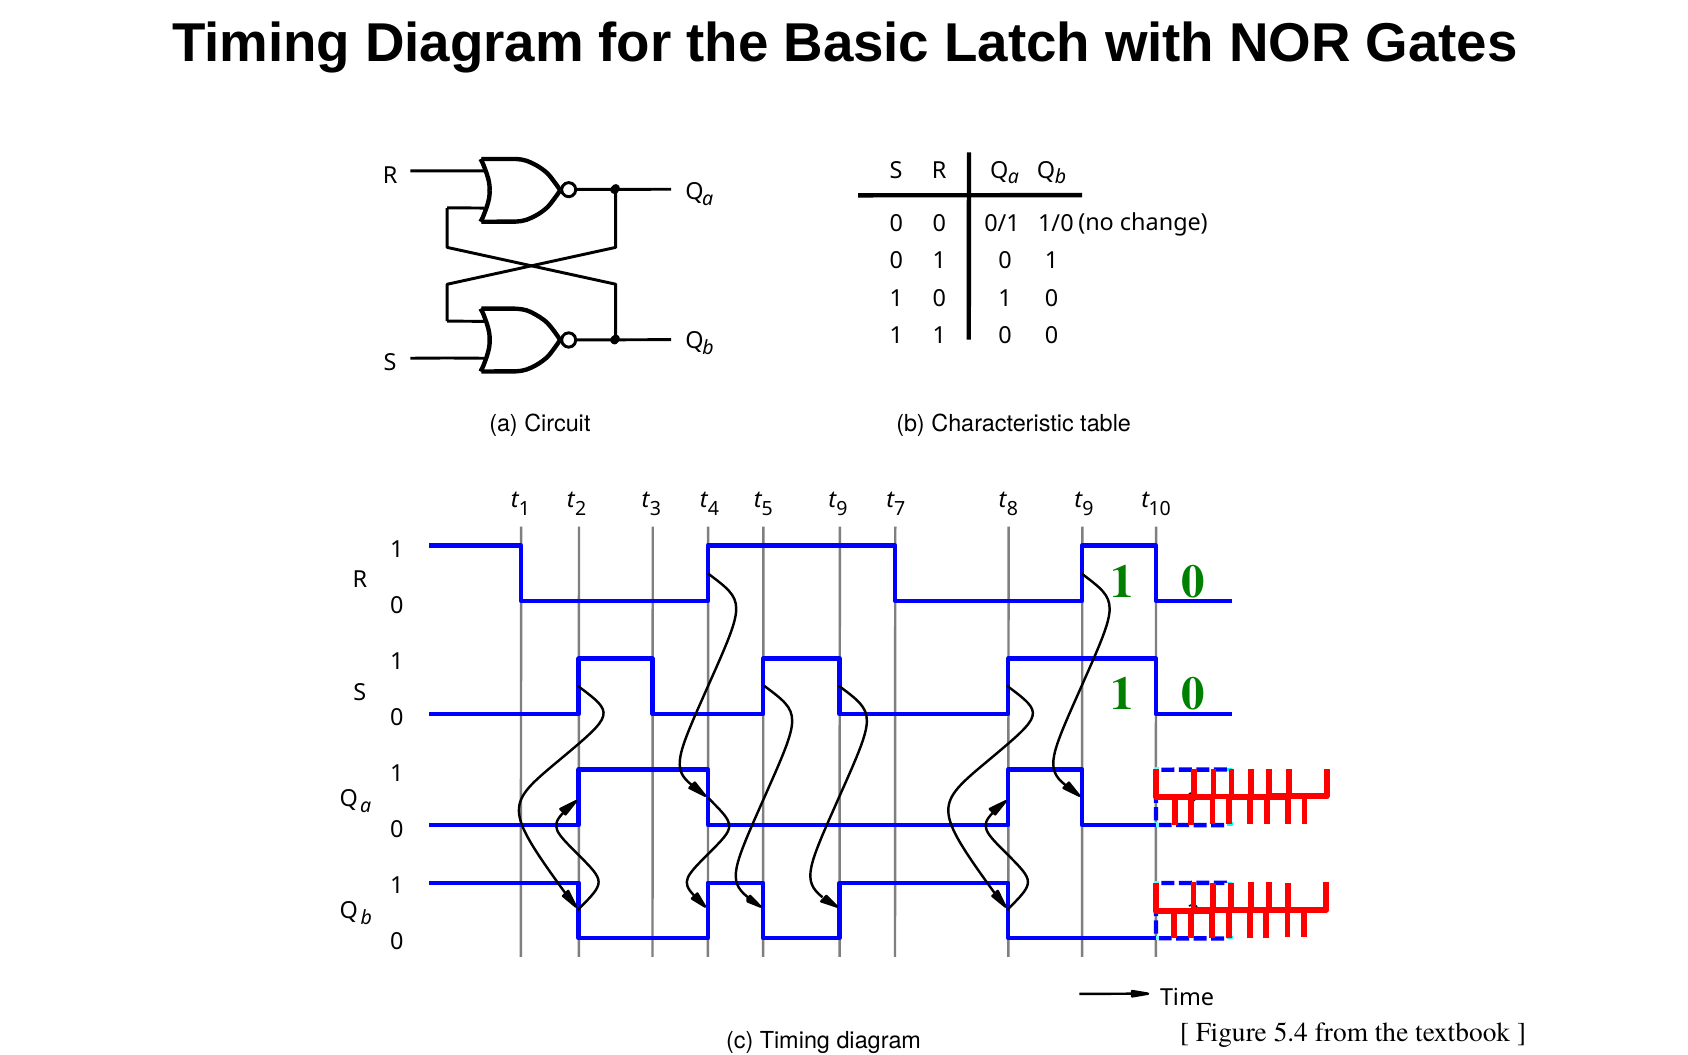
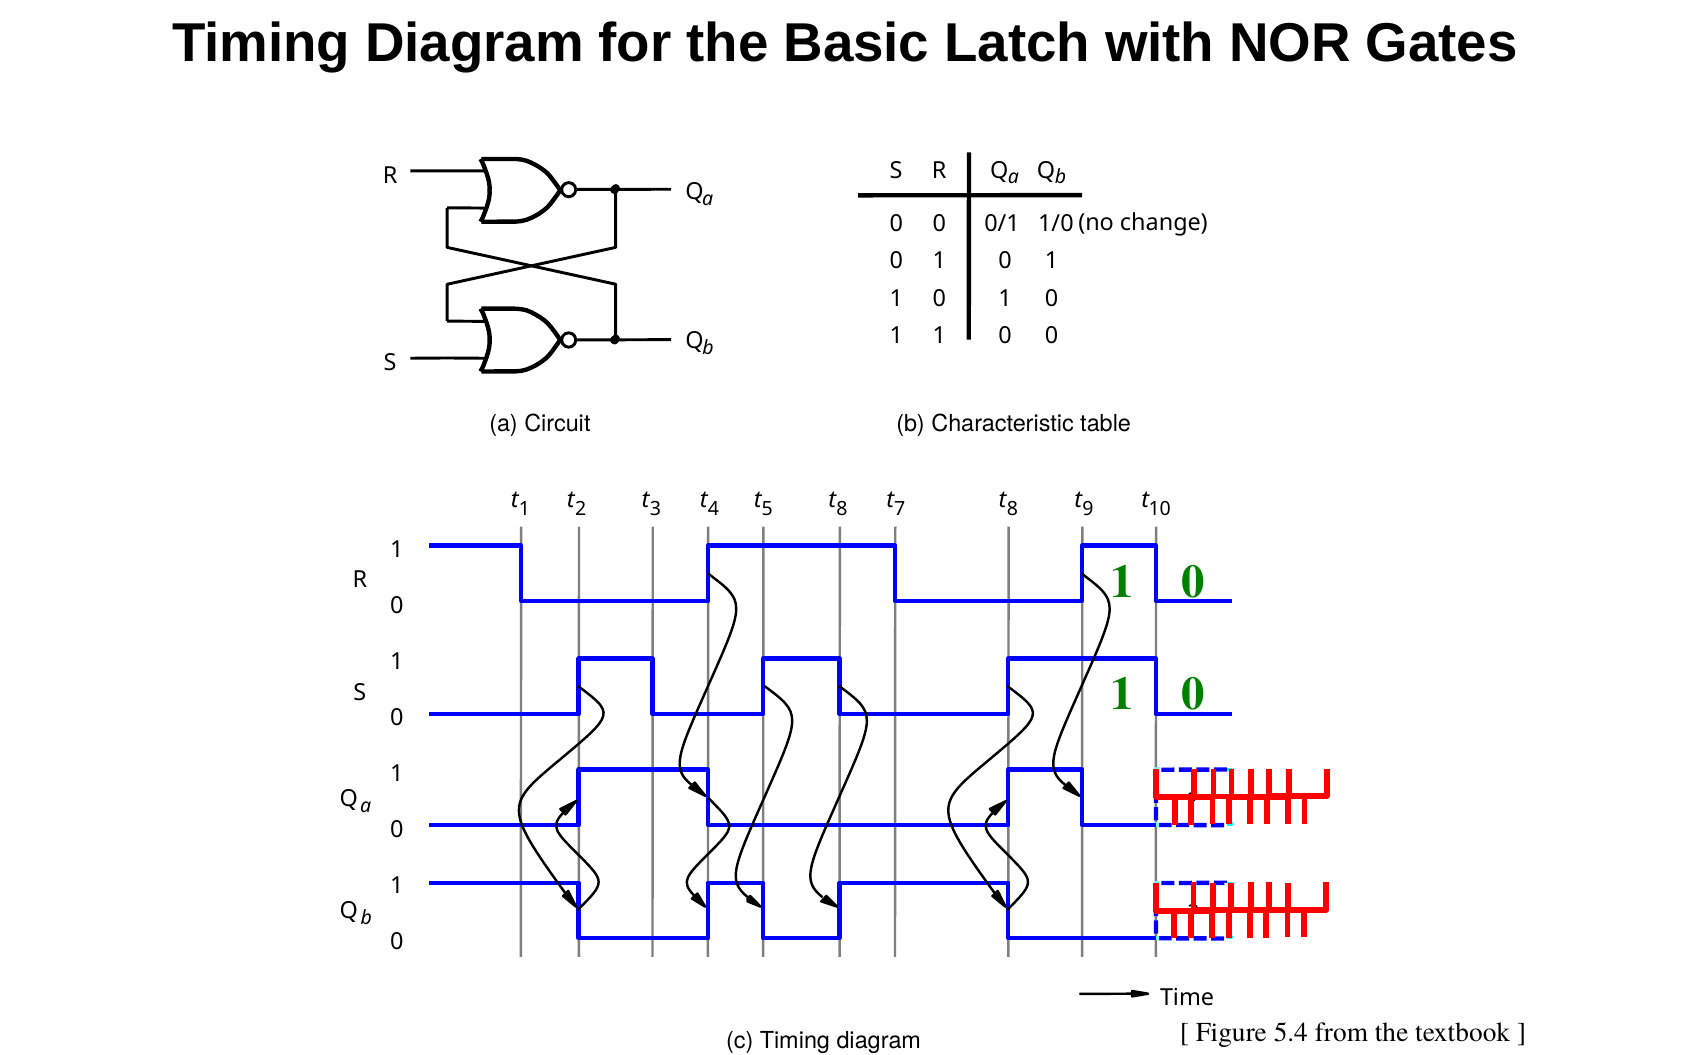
5 t 9: 9 -> 8
